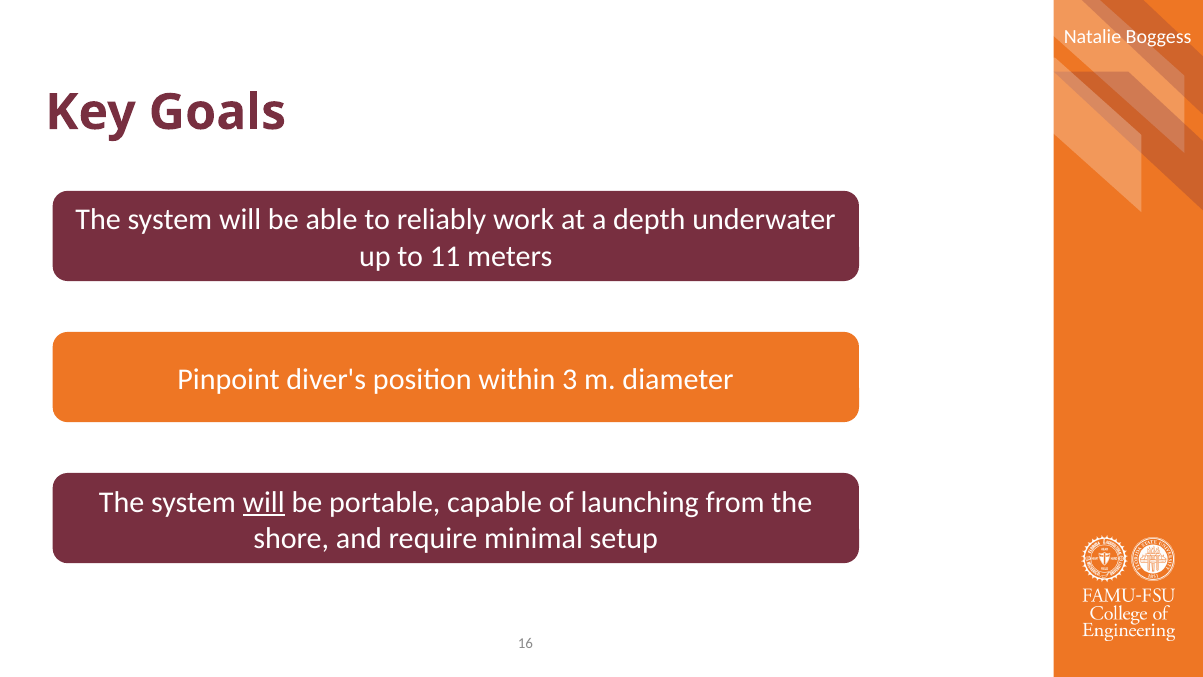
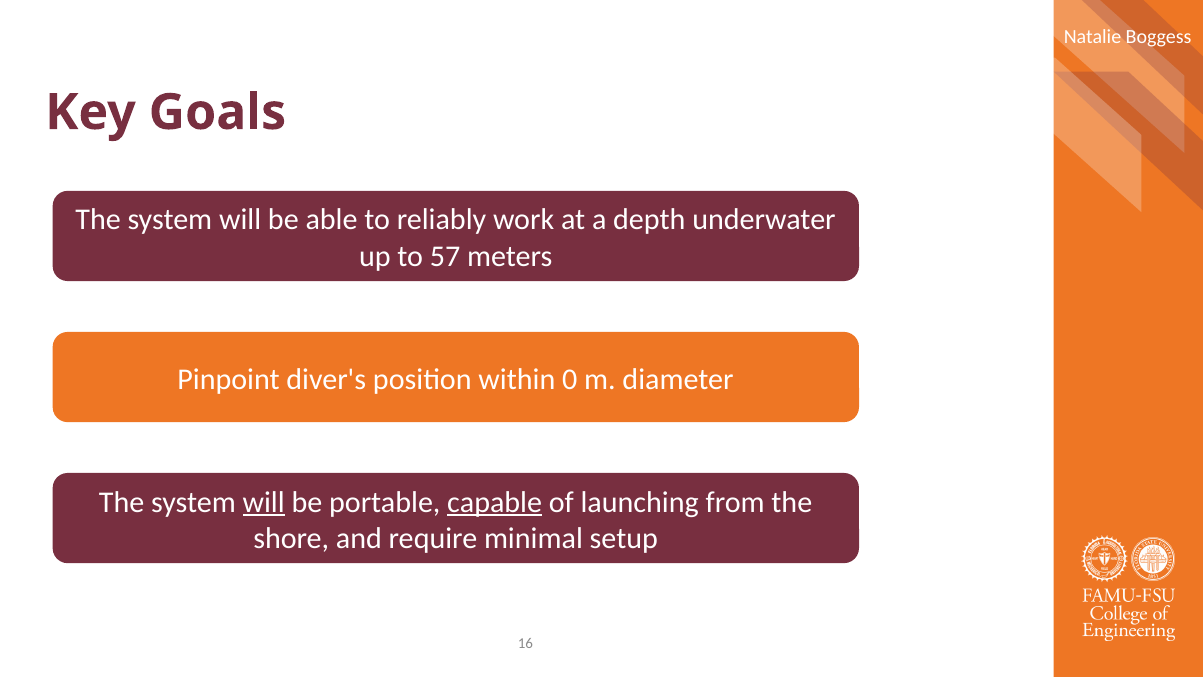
11: 11 -> 57
3: 3 -> 0
capable underline: none -> present
